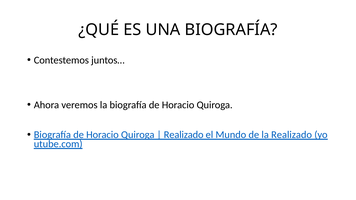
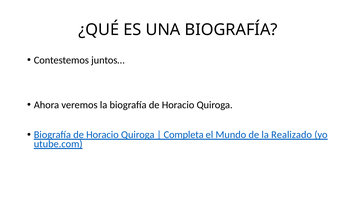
Realizado at (184, 135): Realizado -> Completa
